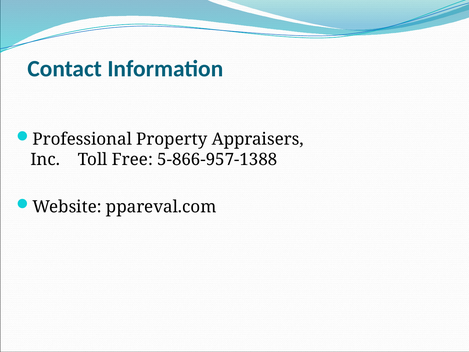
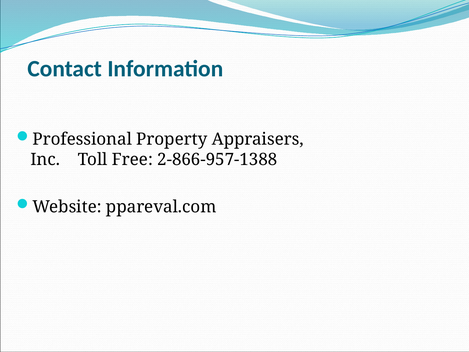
5-866-957-1388: 5-866-957-1388 -> 2-866-957-1388
